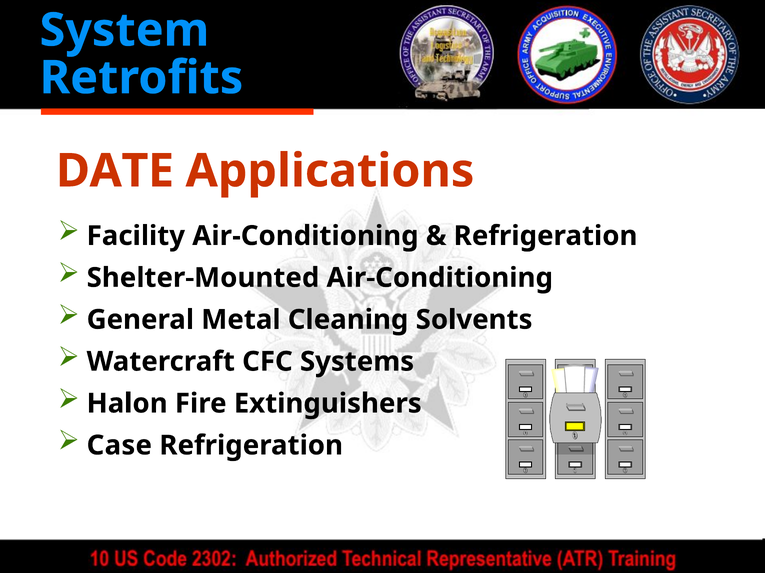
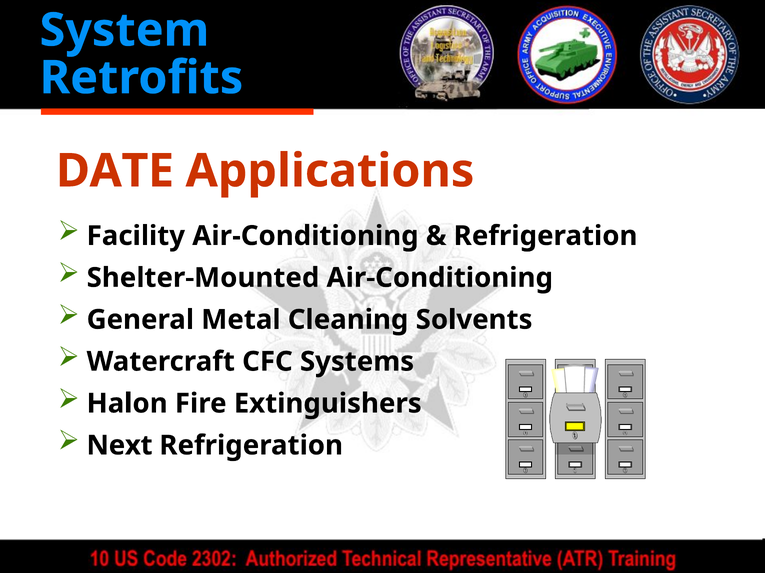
Case: Case -> Next
